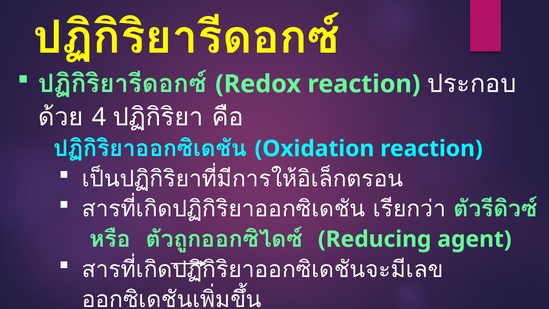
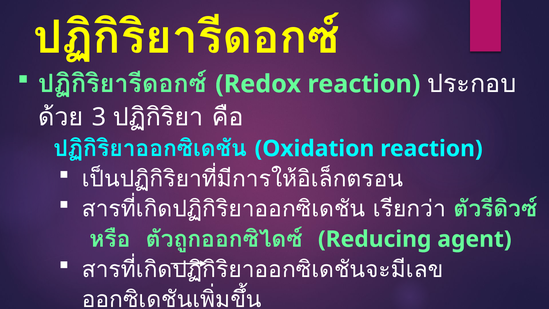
4: 4 -> 3
